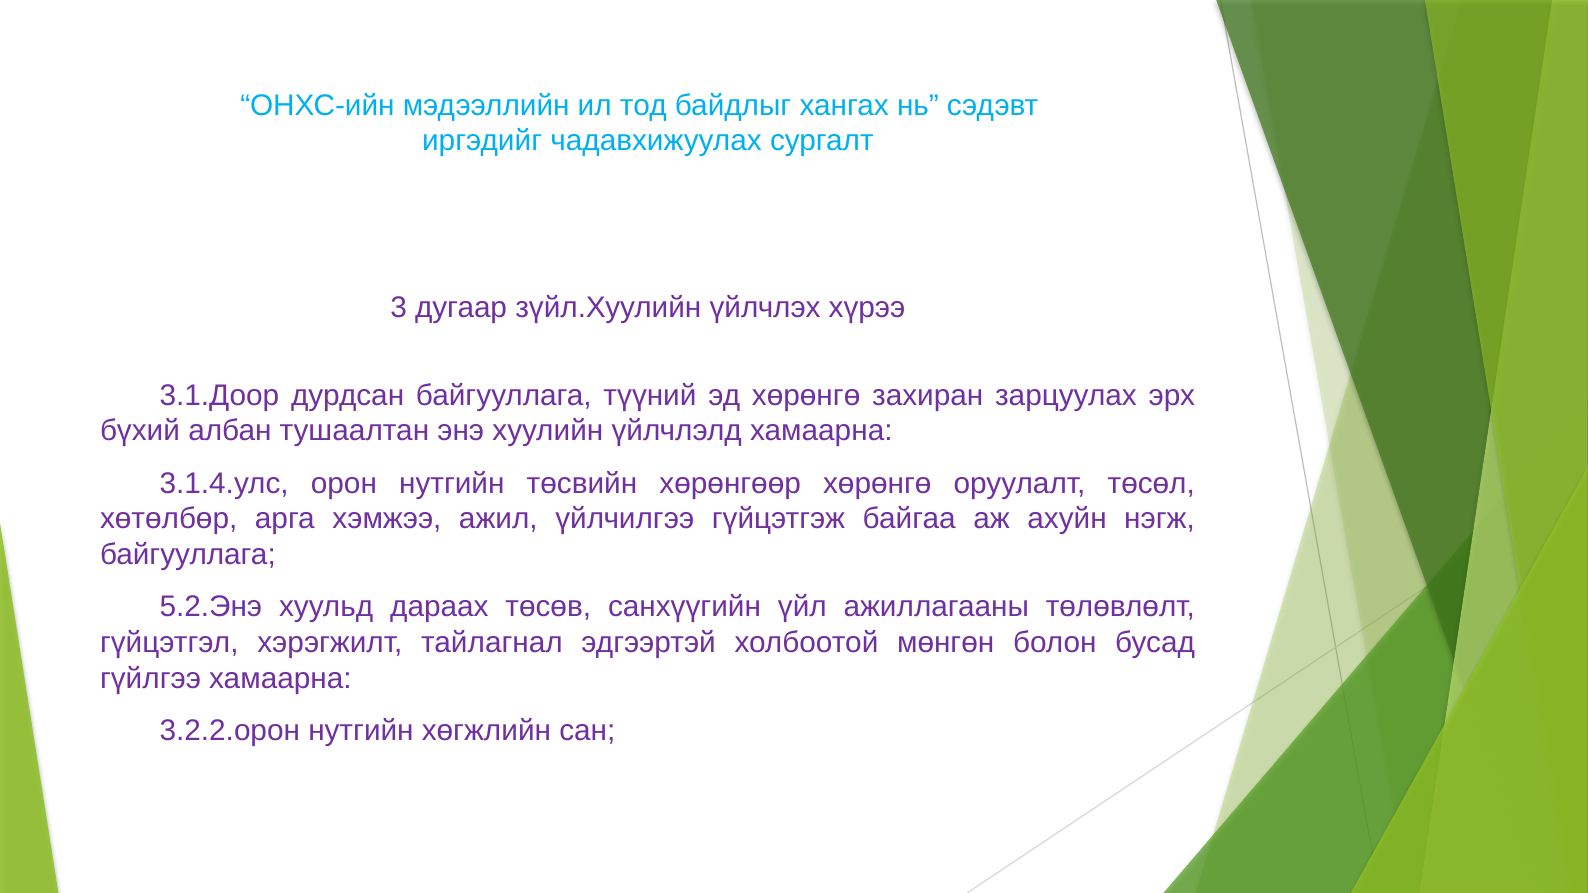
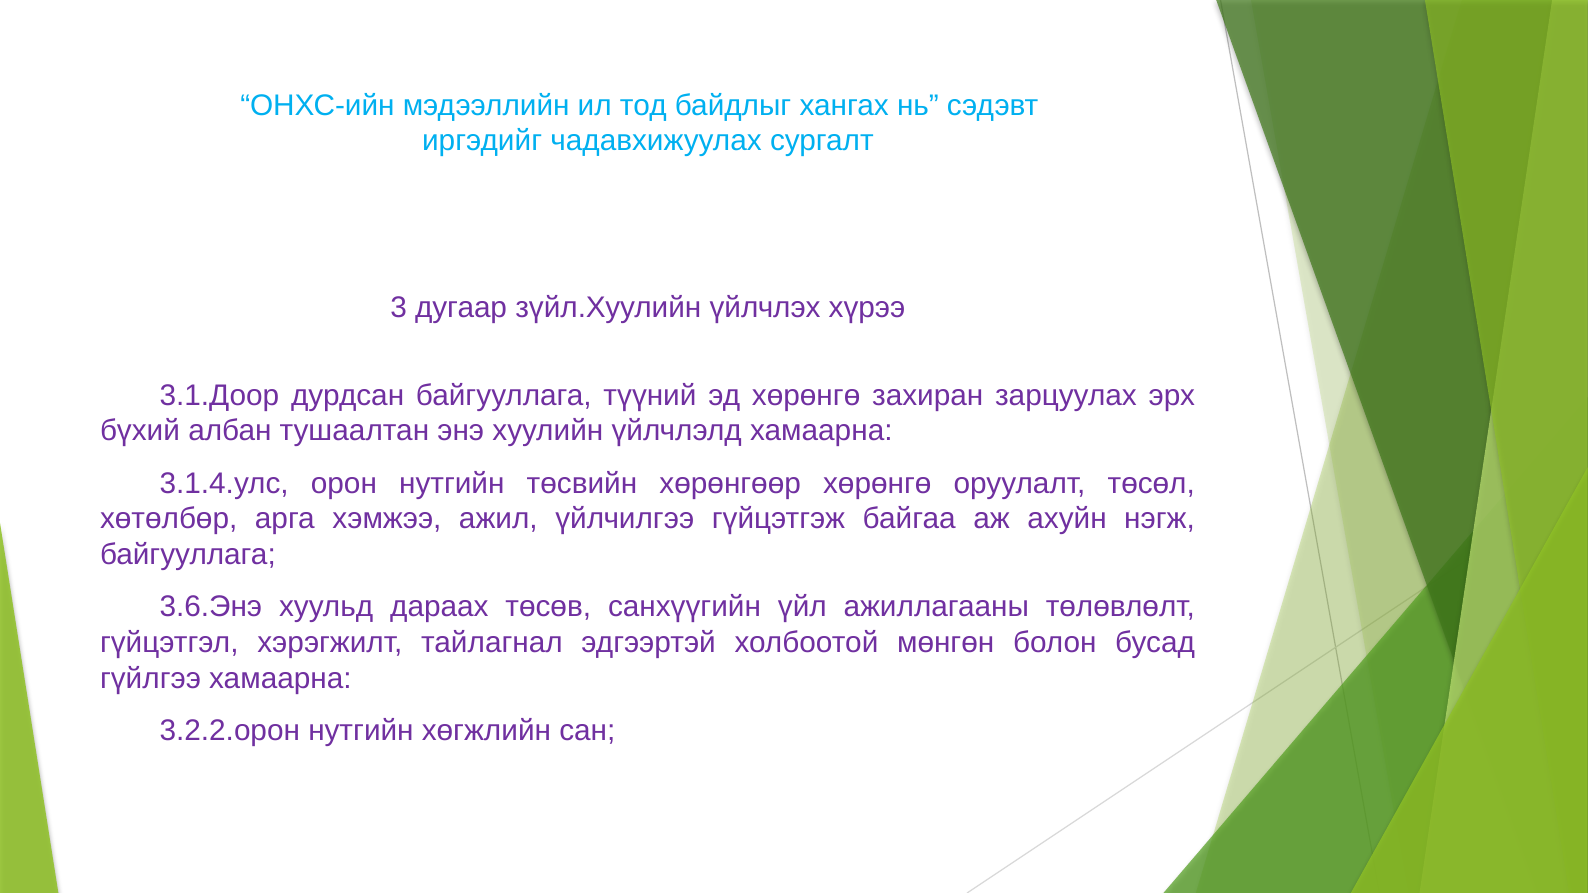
5.2.Энэ: 5.2.Энэ -> 3.6.Энэ
